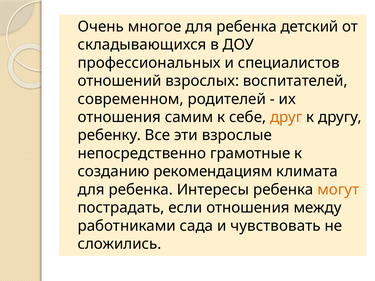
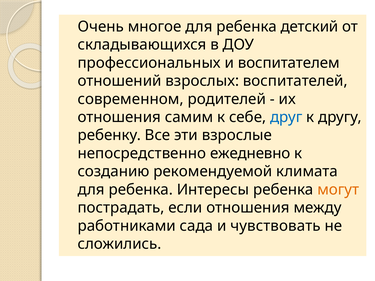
специалистов: специалистов -> воспитателем
друг colour: orange -> blue
грамотные: грамотные -> ежедневно
рекомендациям: рекомендациям -> рекомендуемой
